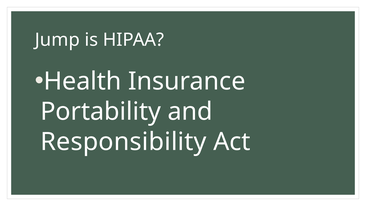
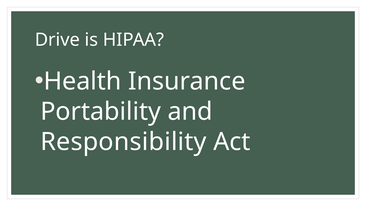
Jump: Jump -> Drive
